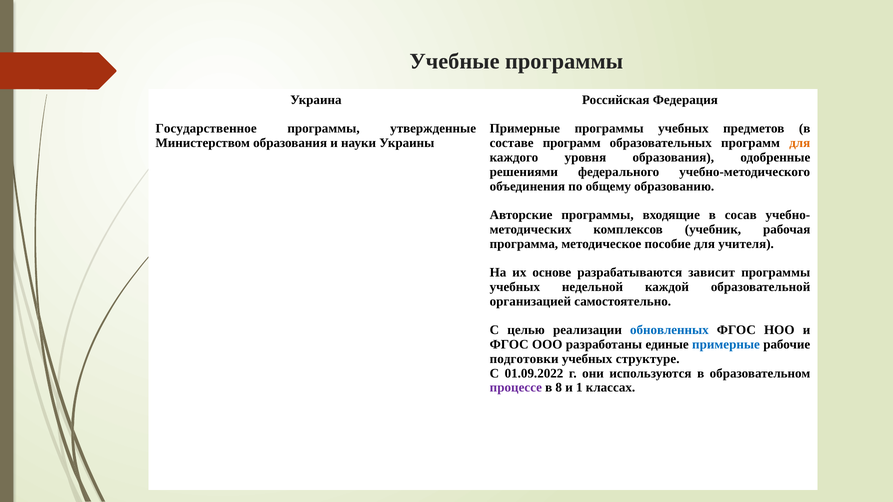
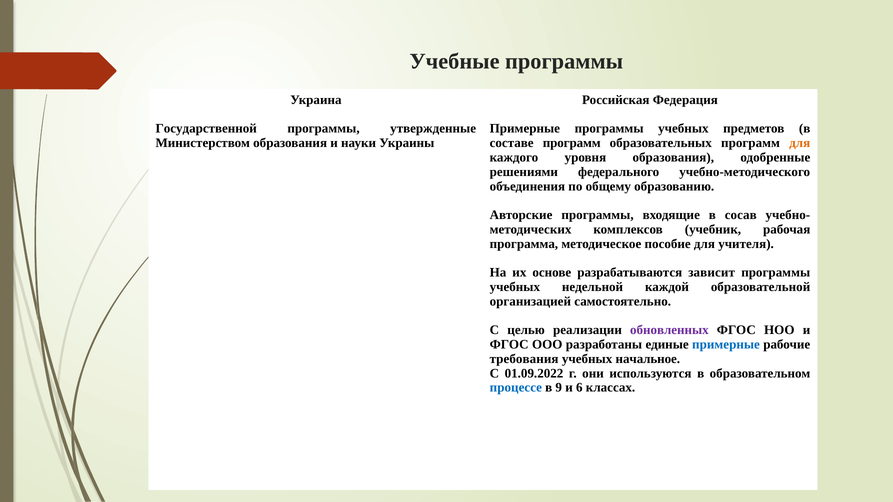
Государственное: Государственное -> Государственной
обновленных colour: blue -> purple
подготовки: подготовки -> требования
структуре: структуре -> начальное
процессе colour: purple -> blue
8: 8 -> 9
1: 1 -> 6
